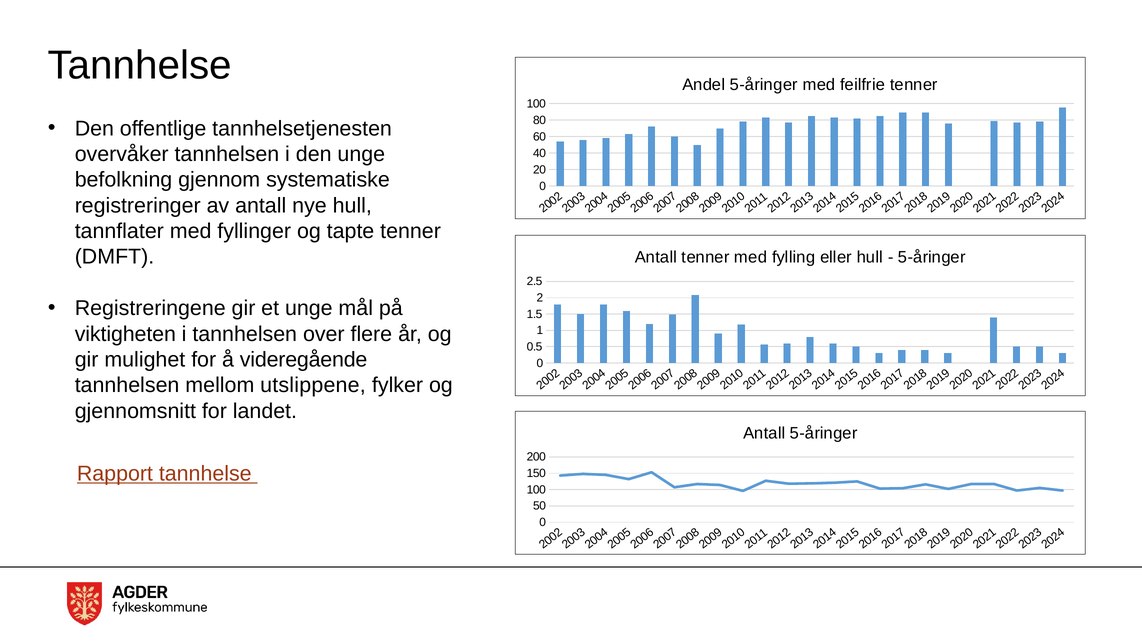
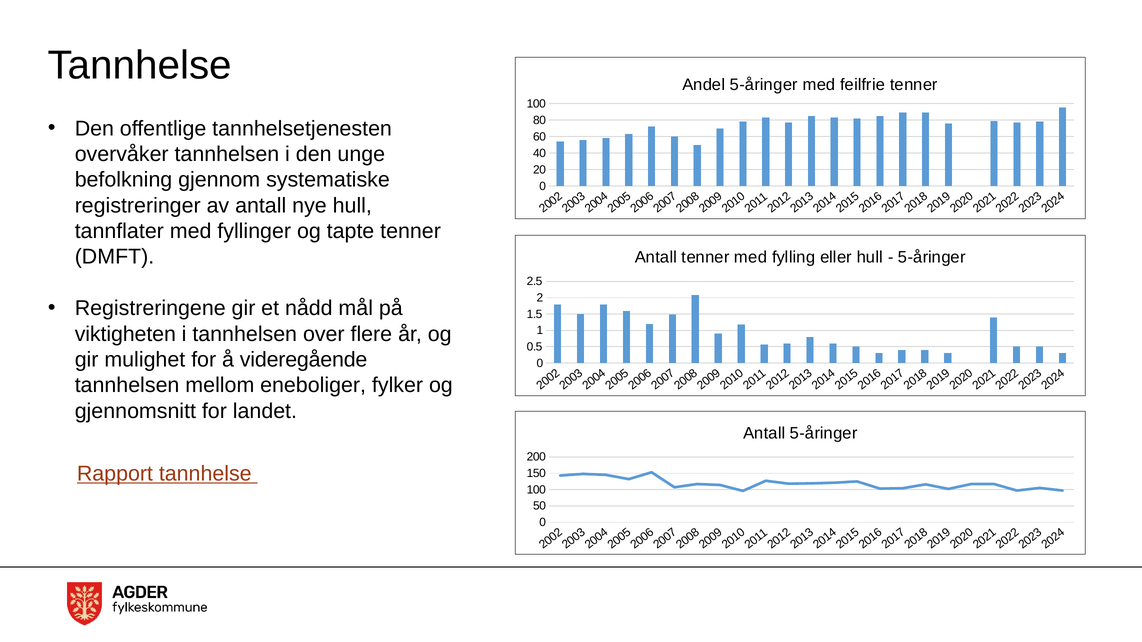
et unge: unge -> nådd
utslippene: utslippene -> eneboliger
